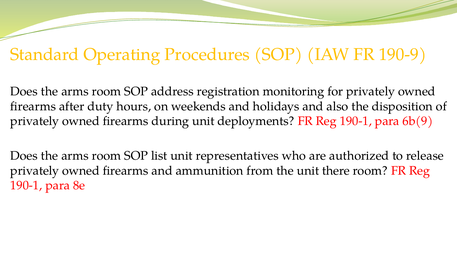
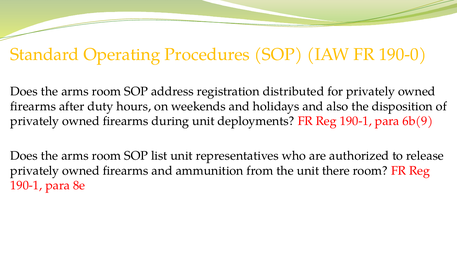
190-9: 190-9 -> 190-0
monitoring: monitoring -> distributed
